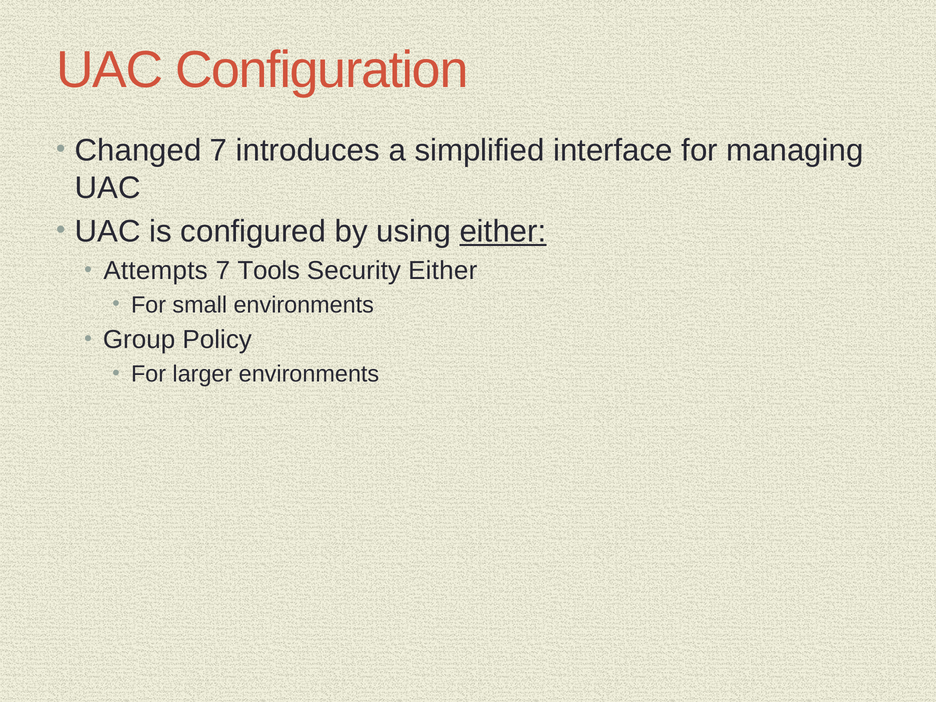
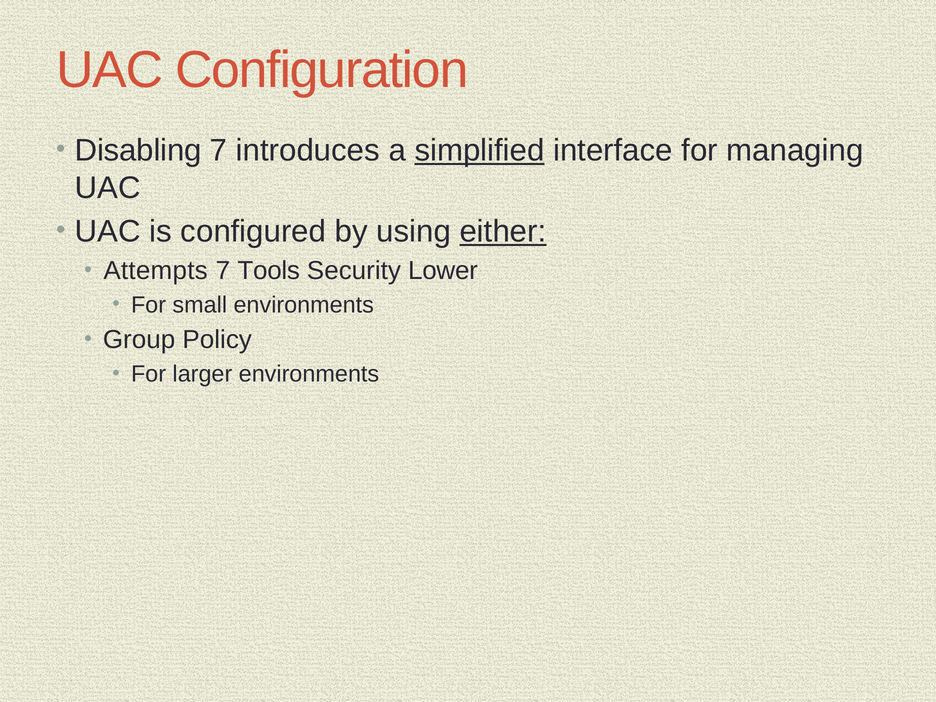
Changed: Changed -> Disabling
simplified underline: none -> present
Security Either: Either -> Lower
